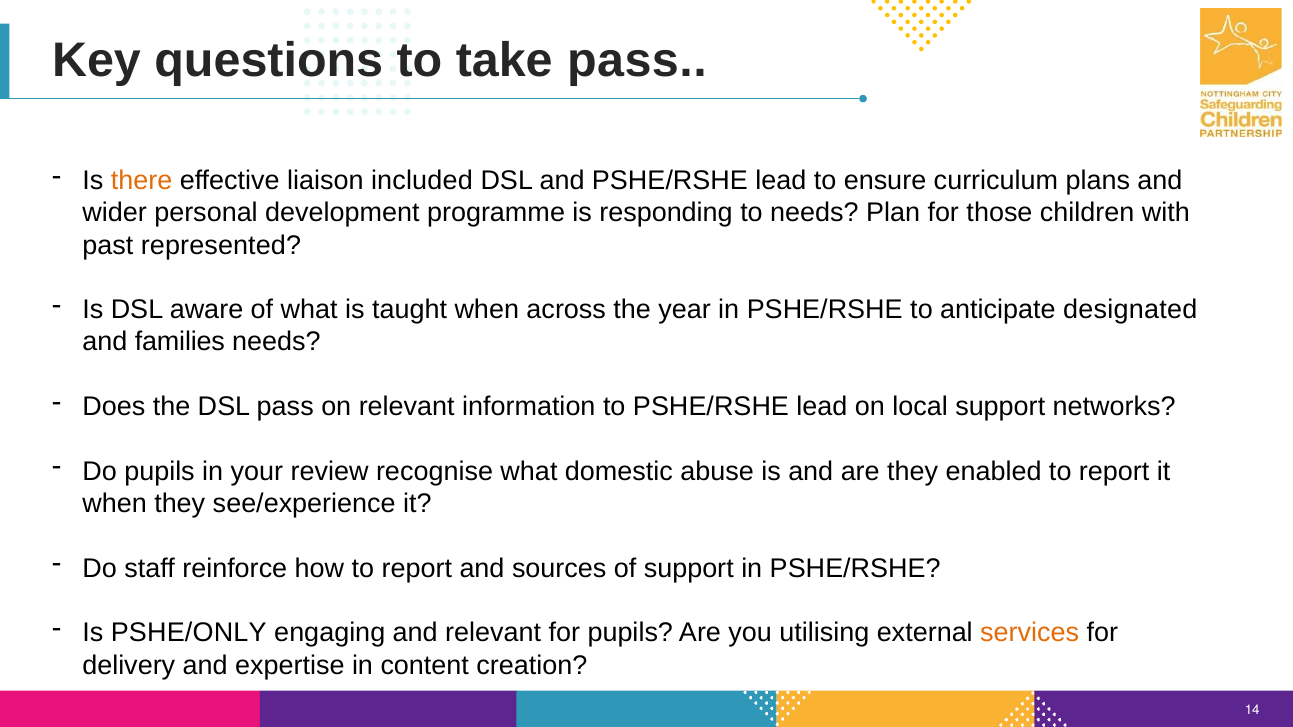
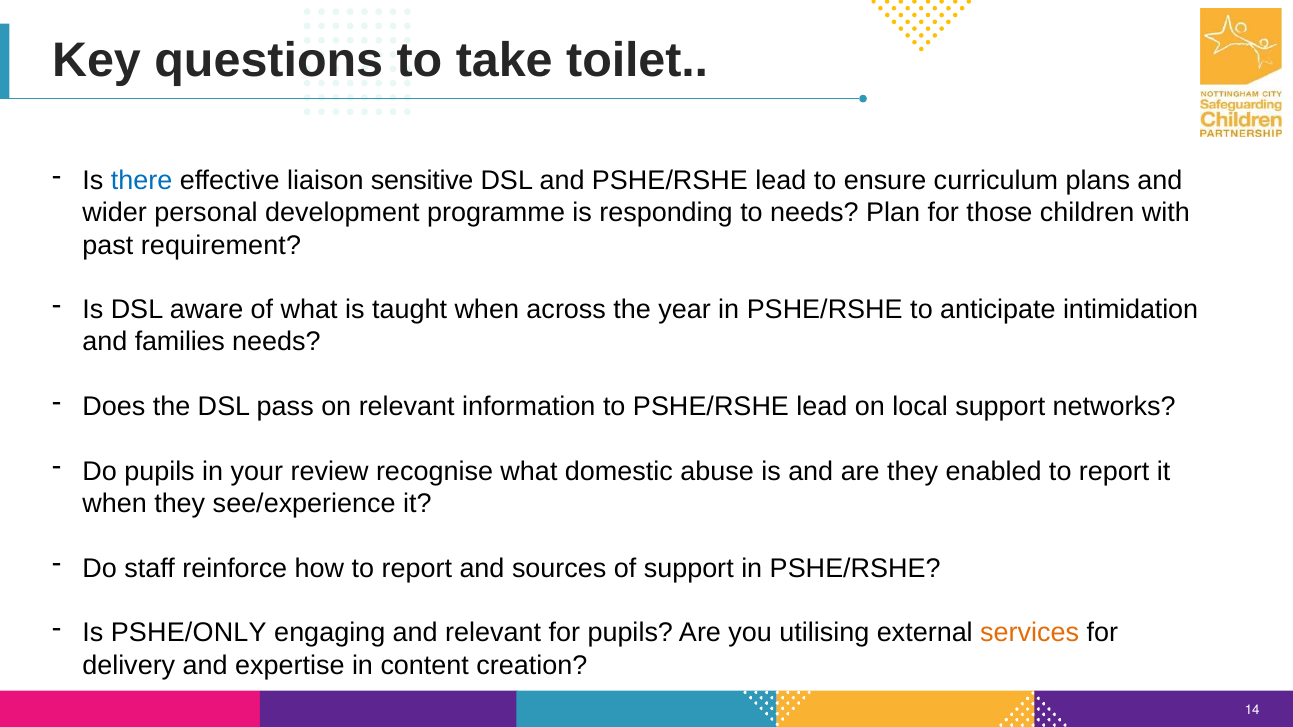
take pass: pass -> toilet
there colour: orange -> blue
included: included -> sensitive
represented: represented -> requirement
designated: designated -> intimidation
